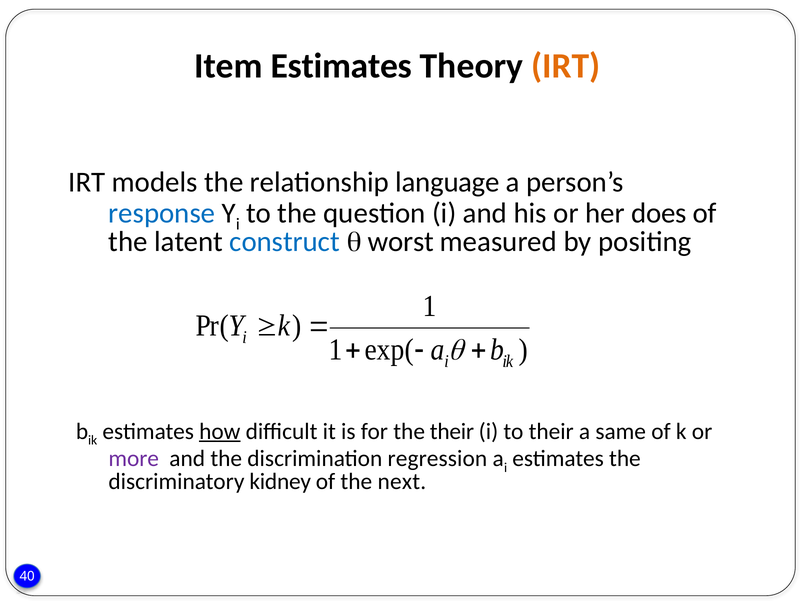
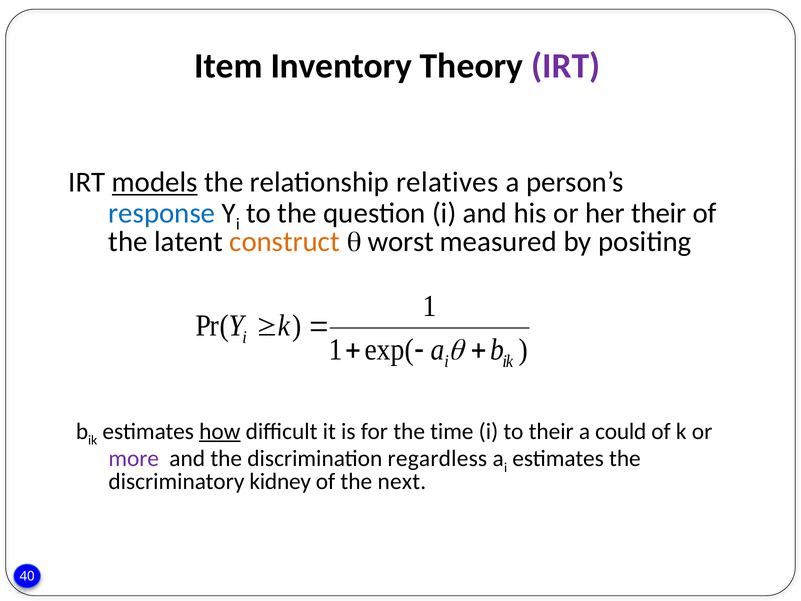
Item Estimates: Estimates -> Inventory
IRT at (566, 66) colour: orange -> purple
models underline: none -> present
language: language -> relatives
her does: does -> their
construct colour: blue -> orange
the their: their -> time
same: same -> could
regression: regression -> regardless
